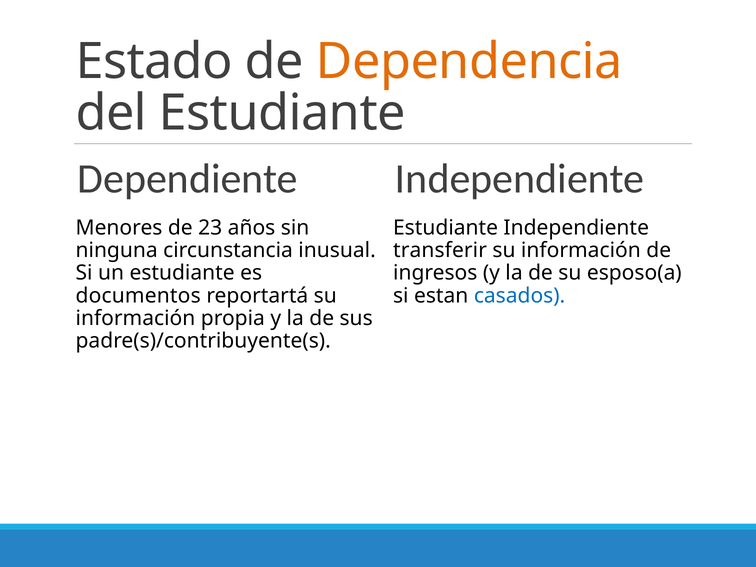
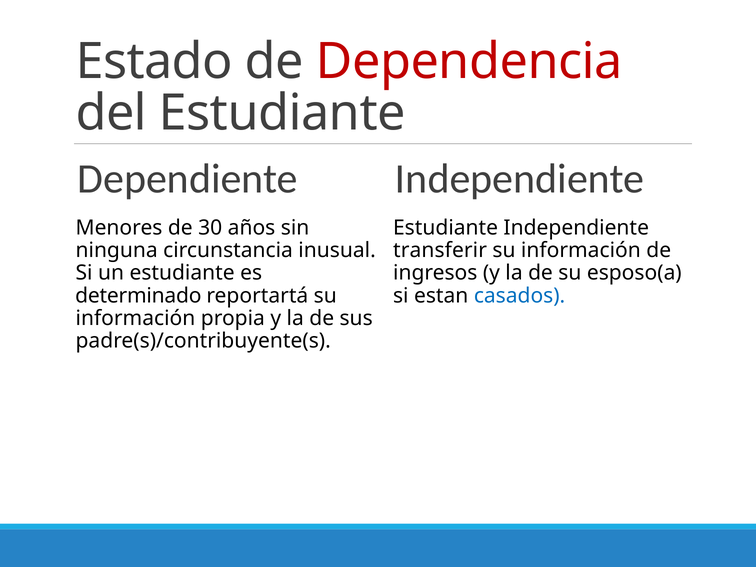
Dependencia colour: orange -> red
23: 23 -> 30
documentos: documentos -> determinado
